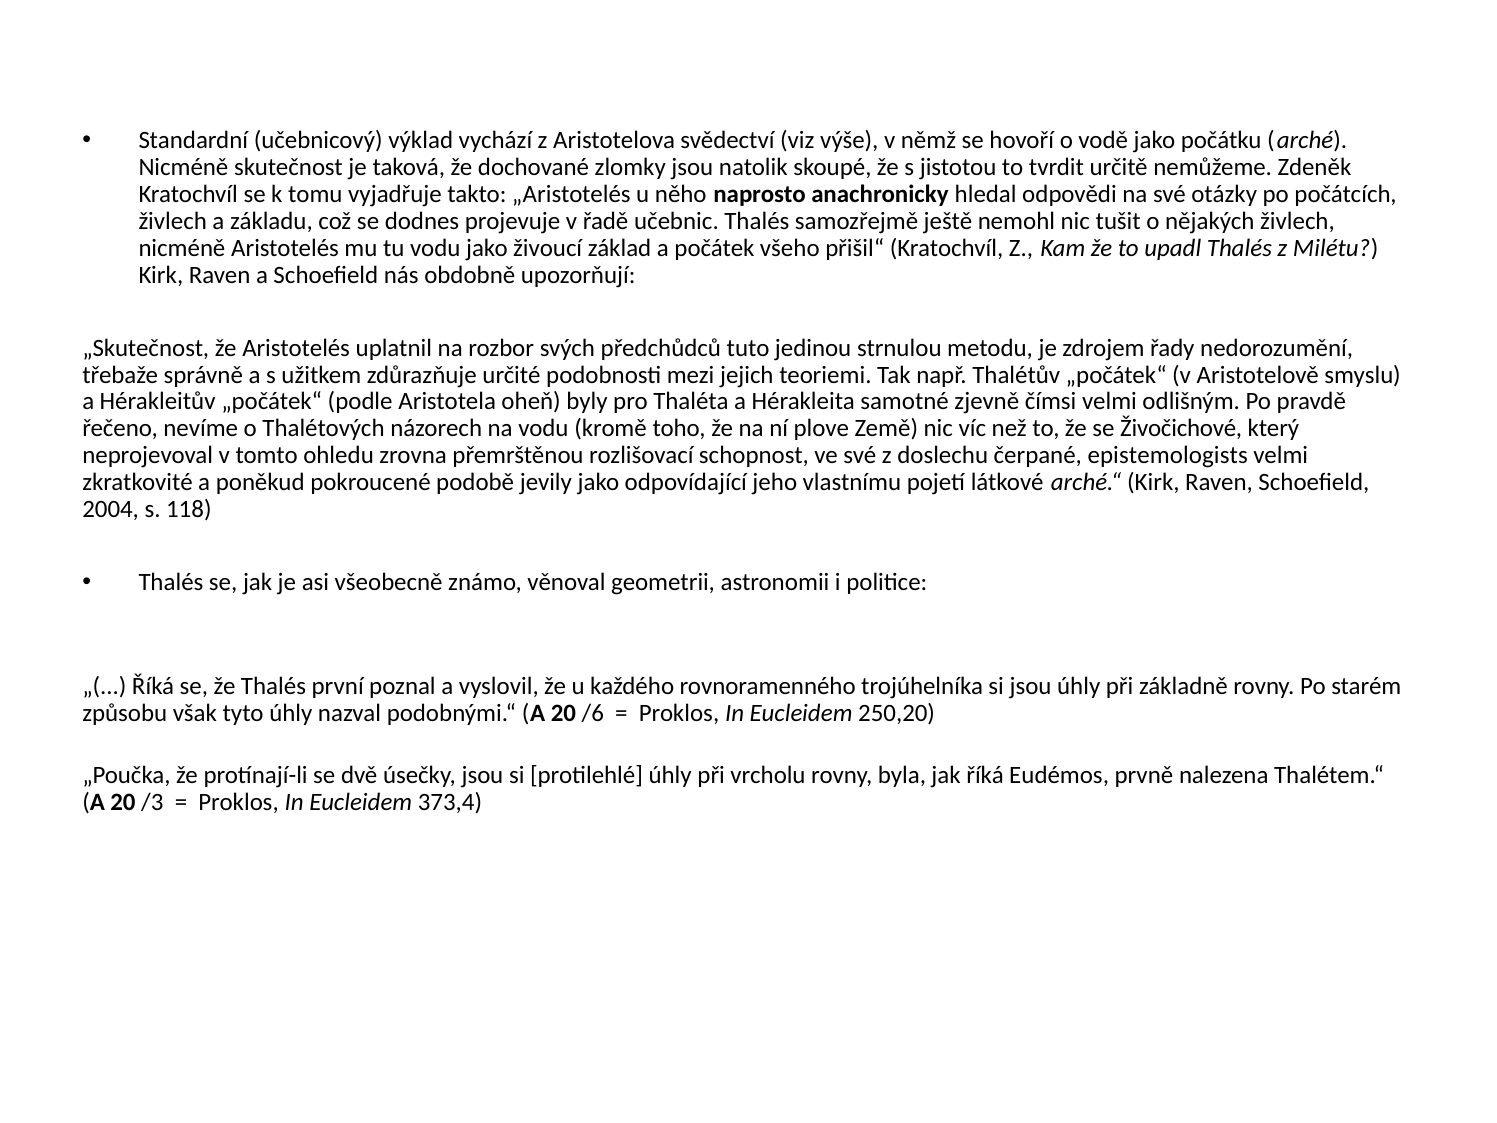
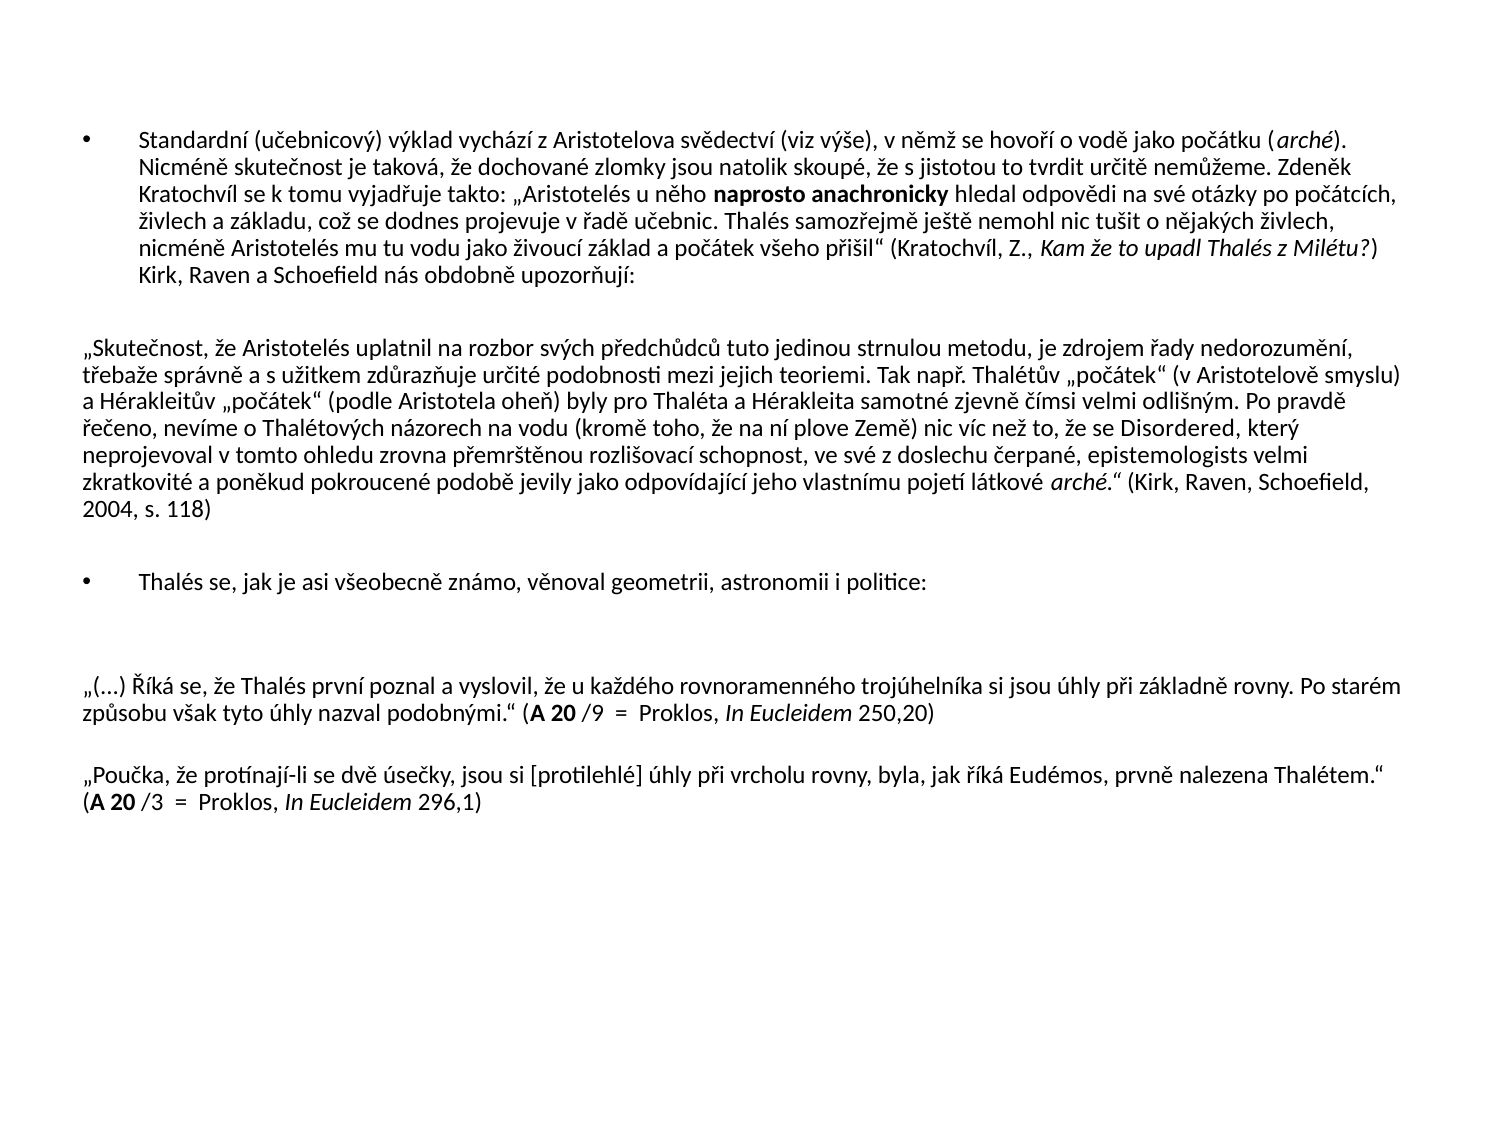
Živočichové: Živočichové -> Disordered
/6: /6 -> /9
373,4: 373,4 -> 296,1
